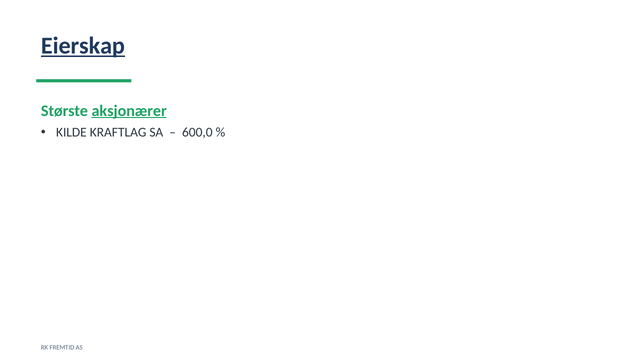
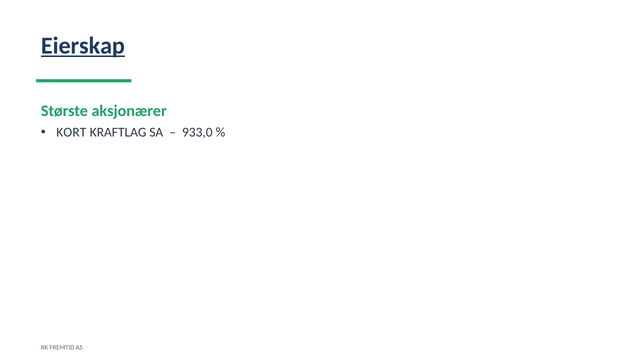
aksjonærer underline: present -> none
KILDE: KILDE -> KORT
600,0: 600,0 -> 933,0
